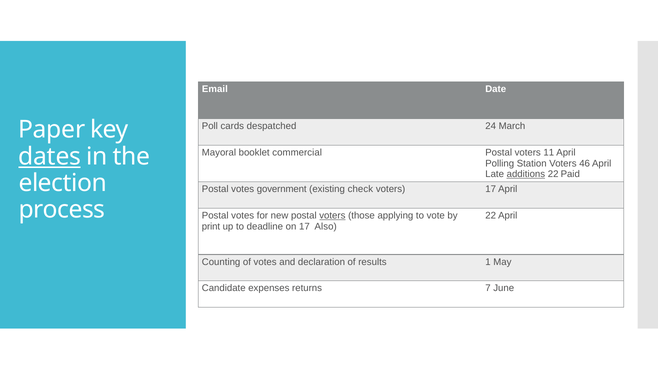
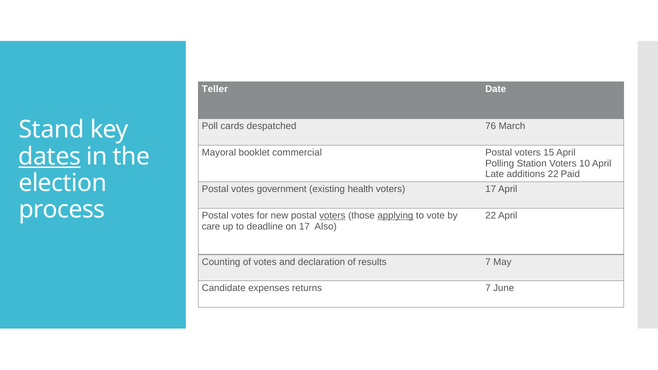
Email: Email -> Teller
24: 24 -> 76
Paper: Paper -> Stand
11: 11 -> 15
46: 46 -> 10
additions underline: present -> none
check: check -> health
applying underline: none -> present
print: print -> care
results 1: 1 -> 7
